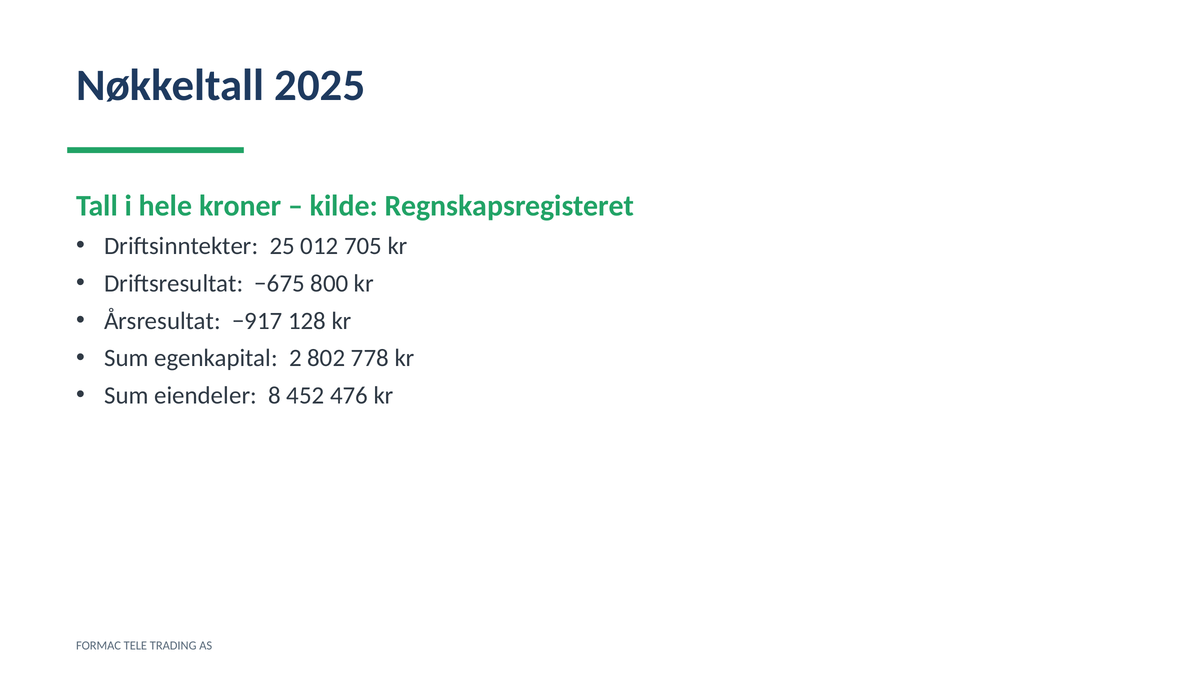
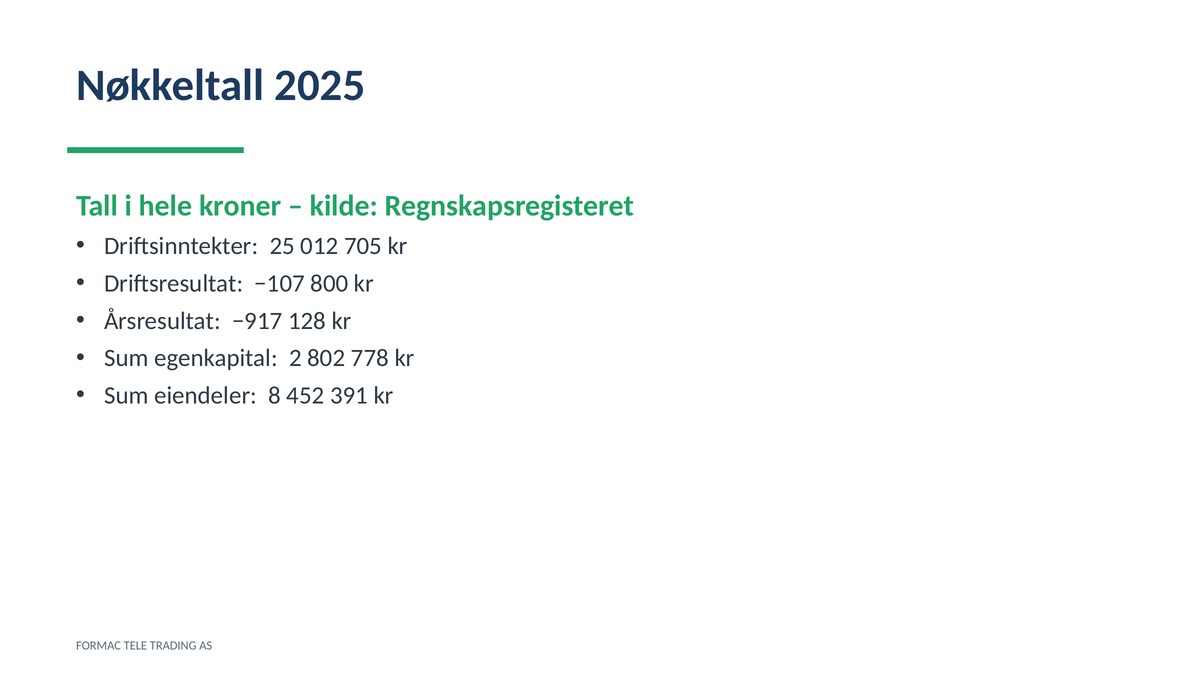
−675: −675 -> −107
476: 476 -> 391
